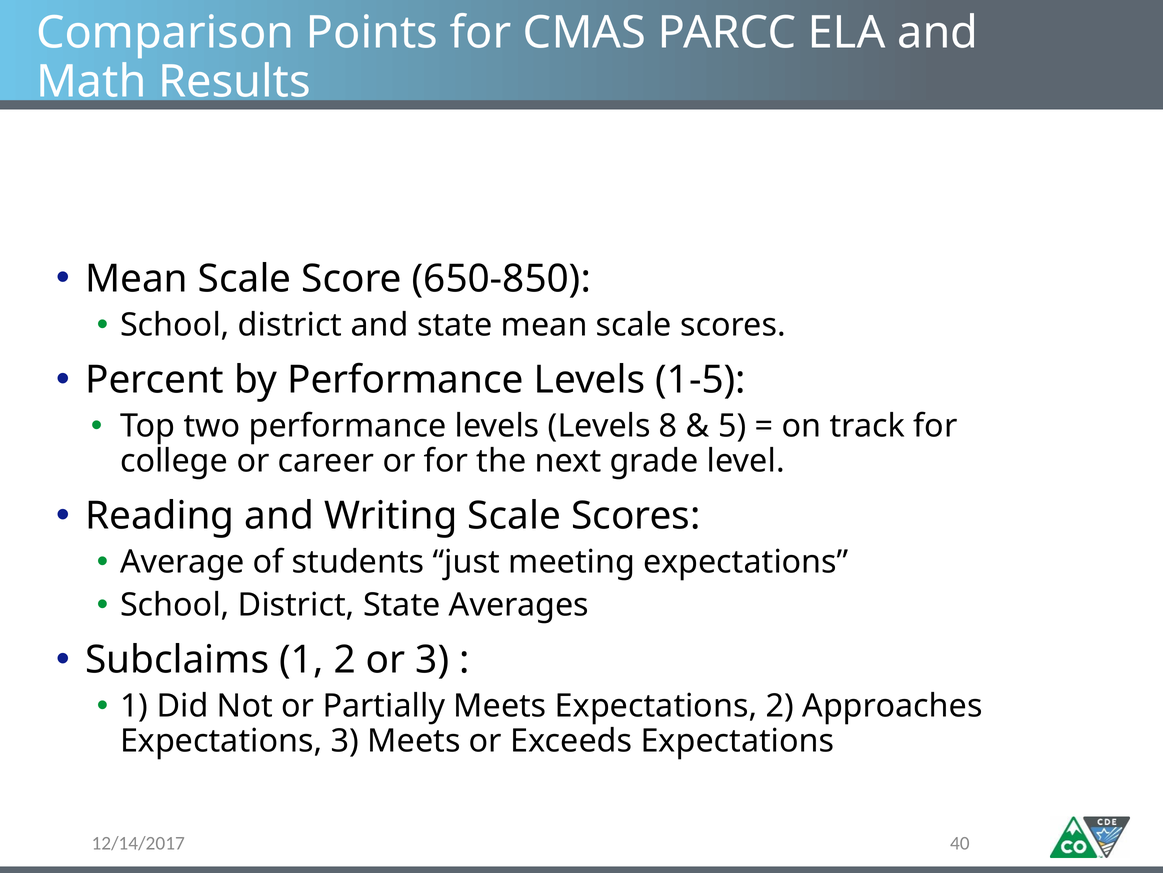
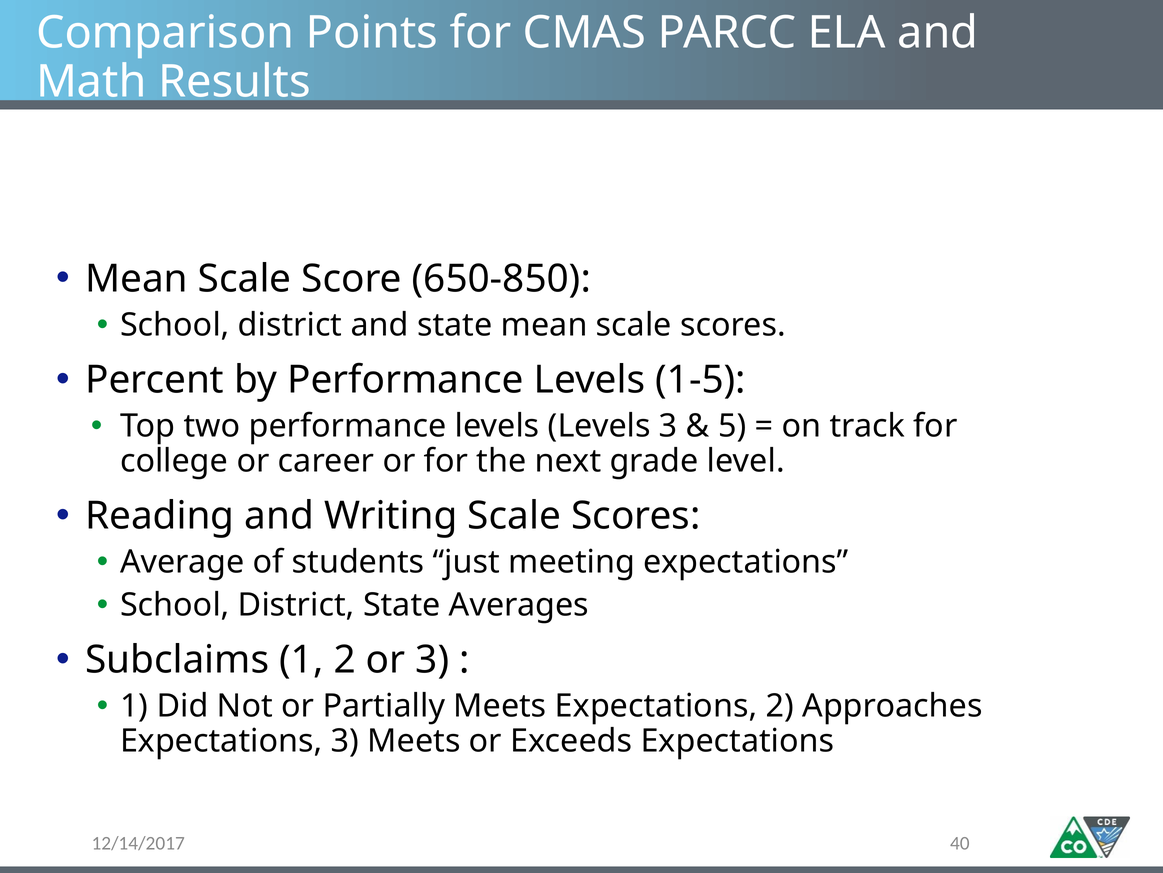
Levels 8: 8 -> 3
